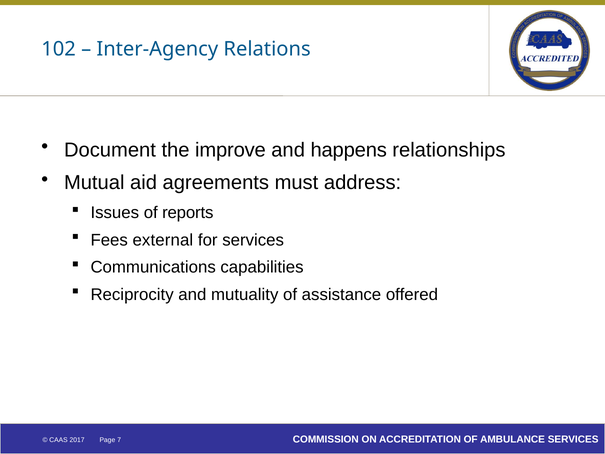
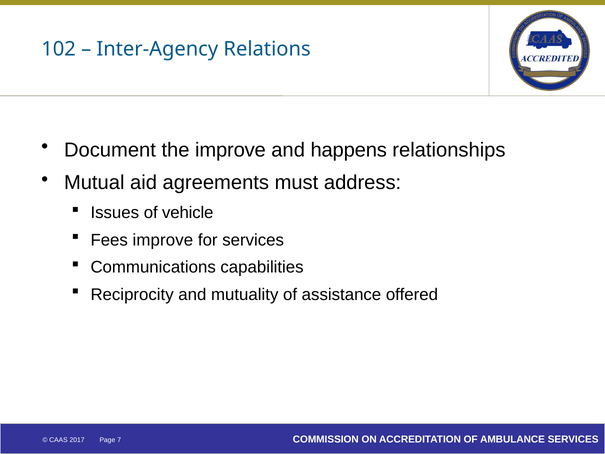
reports: reports -> vehicle
Fees external: external -> improve
